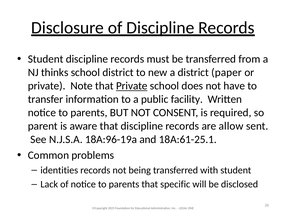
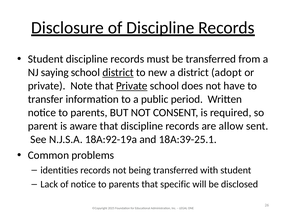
thinks: thinks -> saying
district at (118, 72) underline: none -> present
paper: paper -> adopt
facility: facility -> period
18A:96-19a: 18A:96-19a -> 18A:92-19a
18A:61-25.1: 18A:61-25.1 -> 18A:39-25.1
